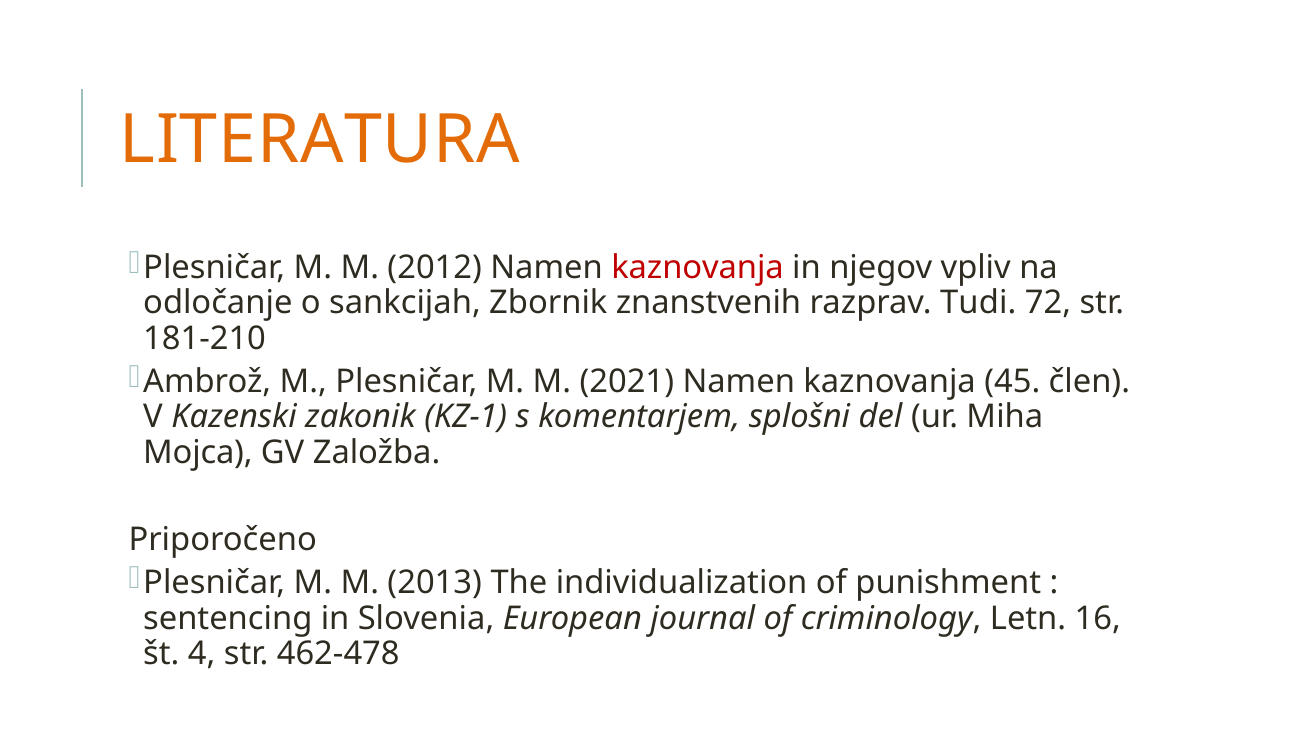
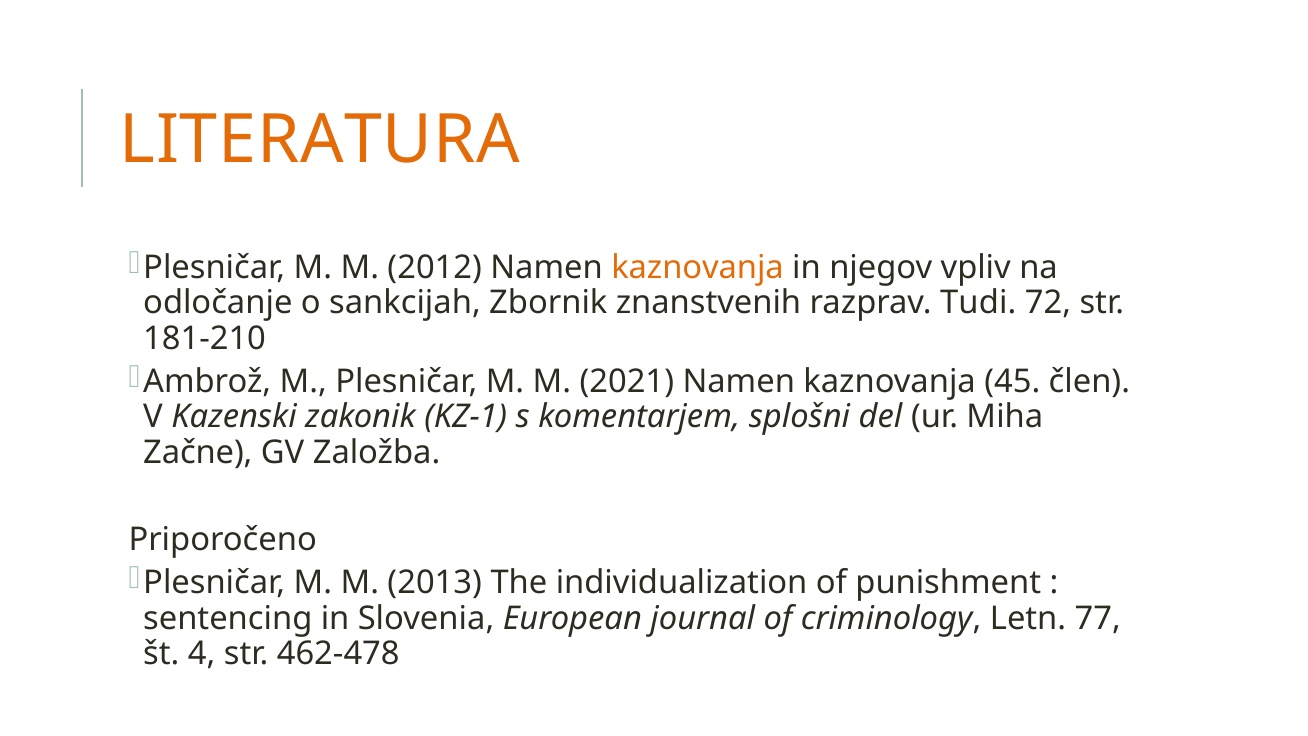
kaznovanja at (698, 268) colour: red -> orange
Mojca: Mojca -> Začne
16: 16 -> 77
